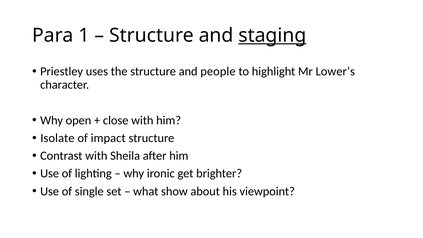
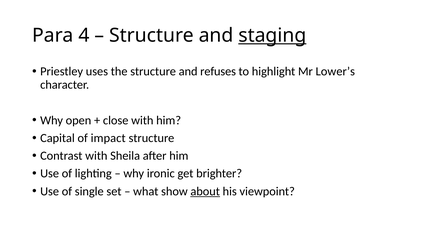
1: 1 -> 4
people: people -> refuses
Isolate: Isolate -> Capital
about underline: none -> present
